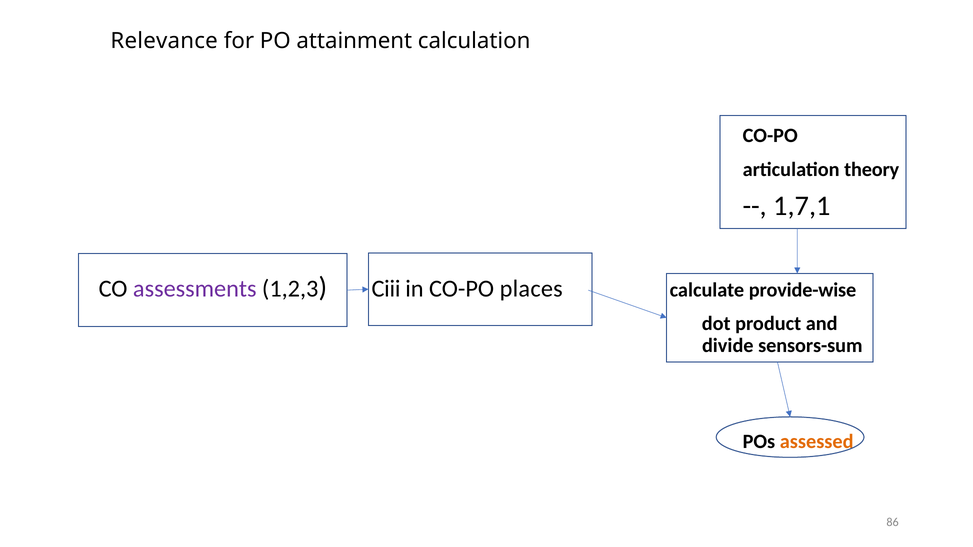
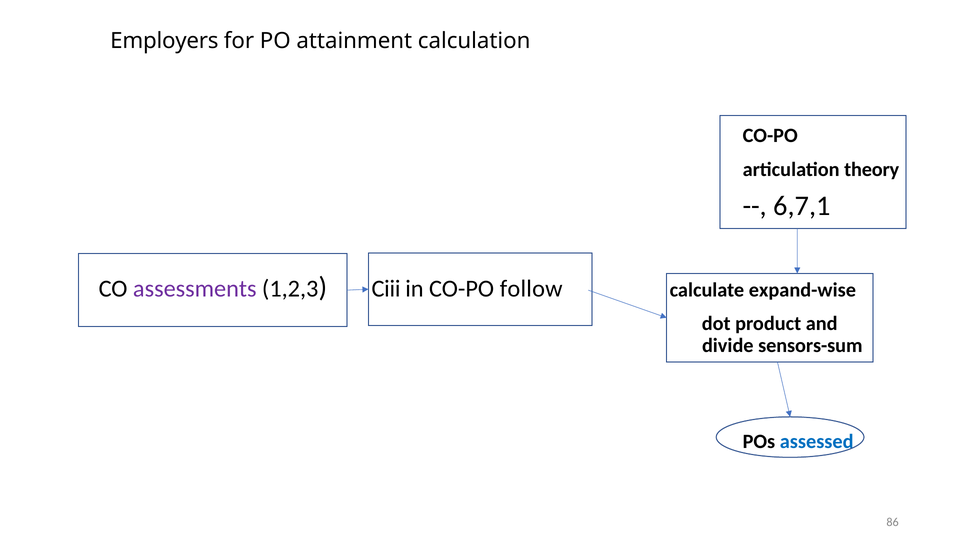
Relevance: Relevance -> Employers
1,7,1: 1,7,1 -> 6,7,1
places: places -> follow
provide-wise: provide-wise -> expand-wise
assessed colour: orange -> blue
